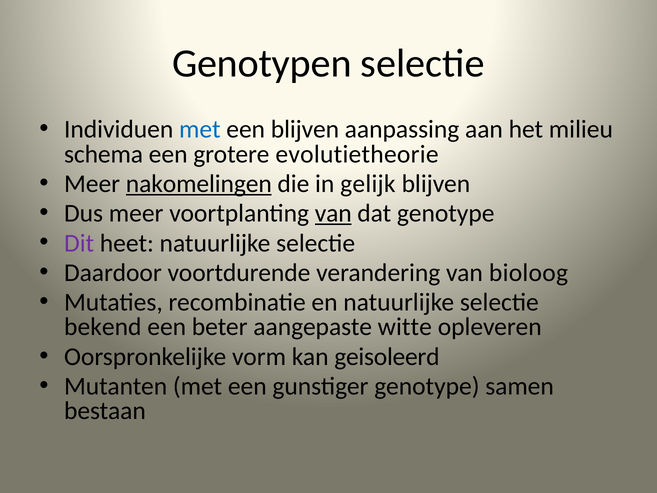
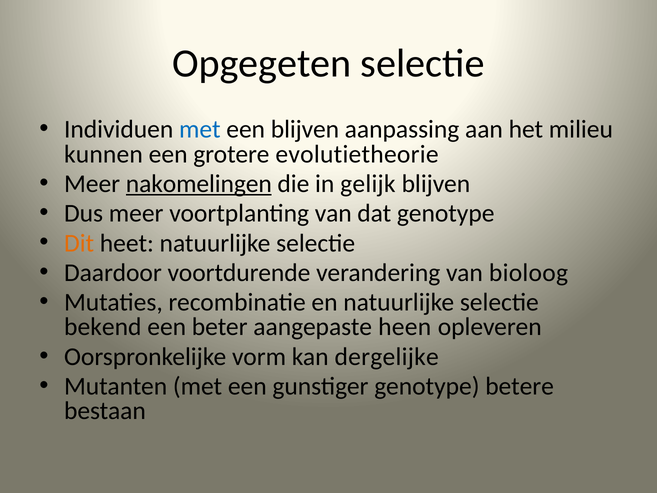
Genotypen: Genotypen -> Opgegeten
schema: schema -> kunnen
van at (333, 213) underline: present -> none
Dit colour: purple -> orange
witte: witte -> heen
geisoleerd: geisoleerd -> dergelijke
samen: samen -> betere
